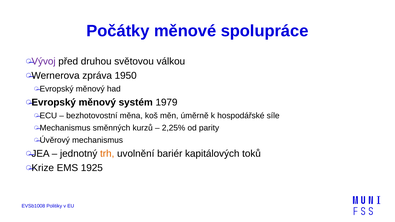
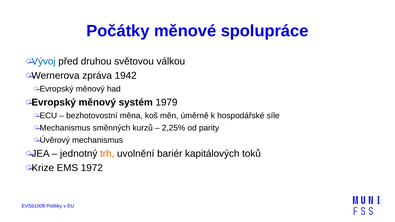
Vývoj colour: purple -> blue
1950: 1950 -> 1942
1925: 1925 -> 1972
